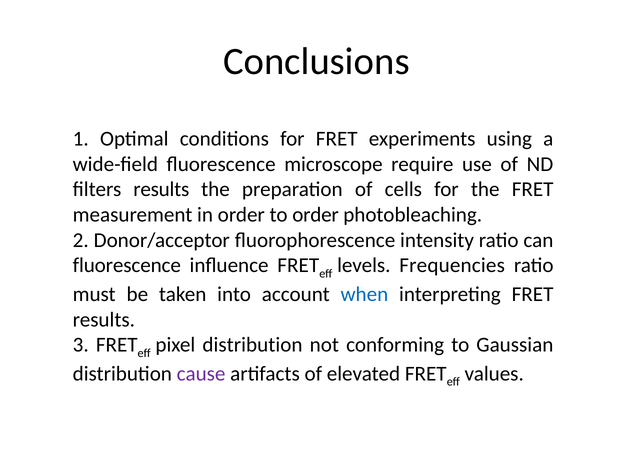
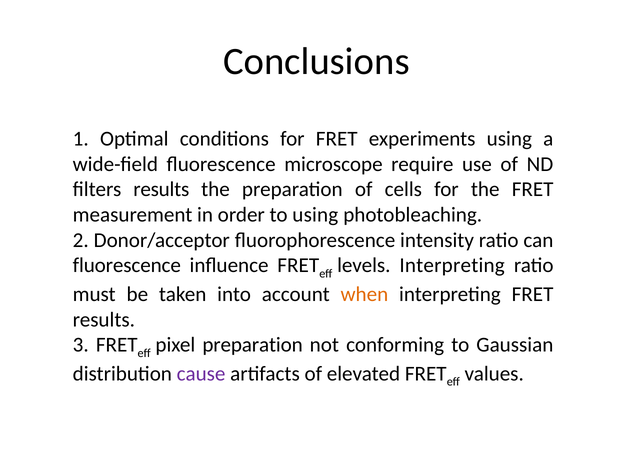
to order: order -> using
levels Frequencies: Frequencies -> Interpreting
when colour: blue -> orange
pixel distribution: distribution -> preparation
